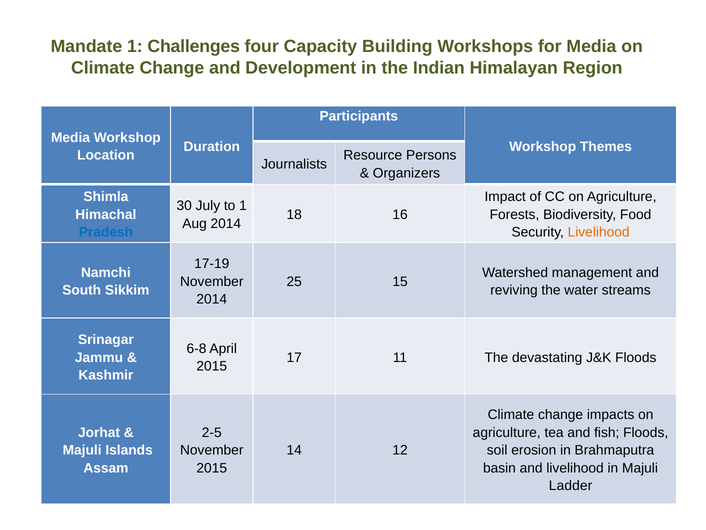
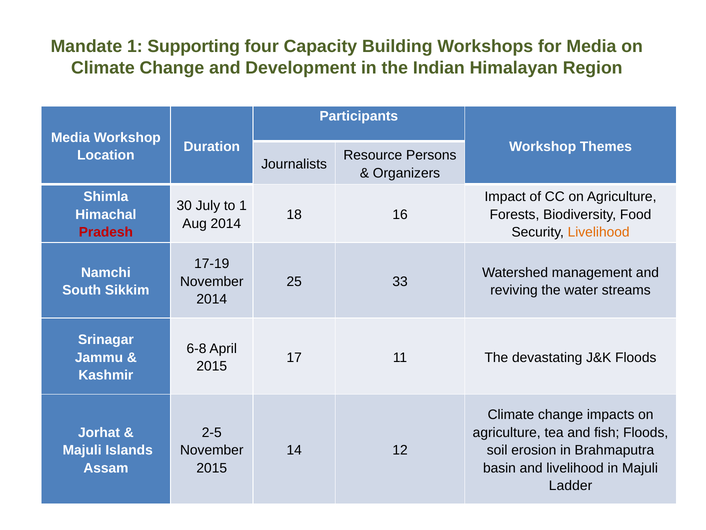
Challenges: Challenges -> Supporting
Pradesh colour: blue -> red
15: 15 -> 33
